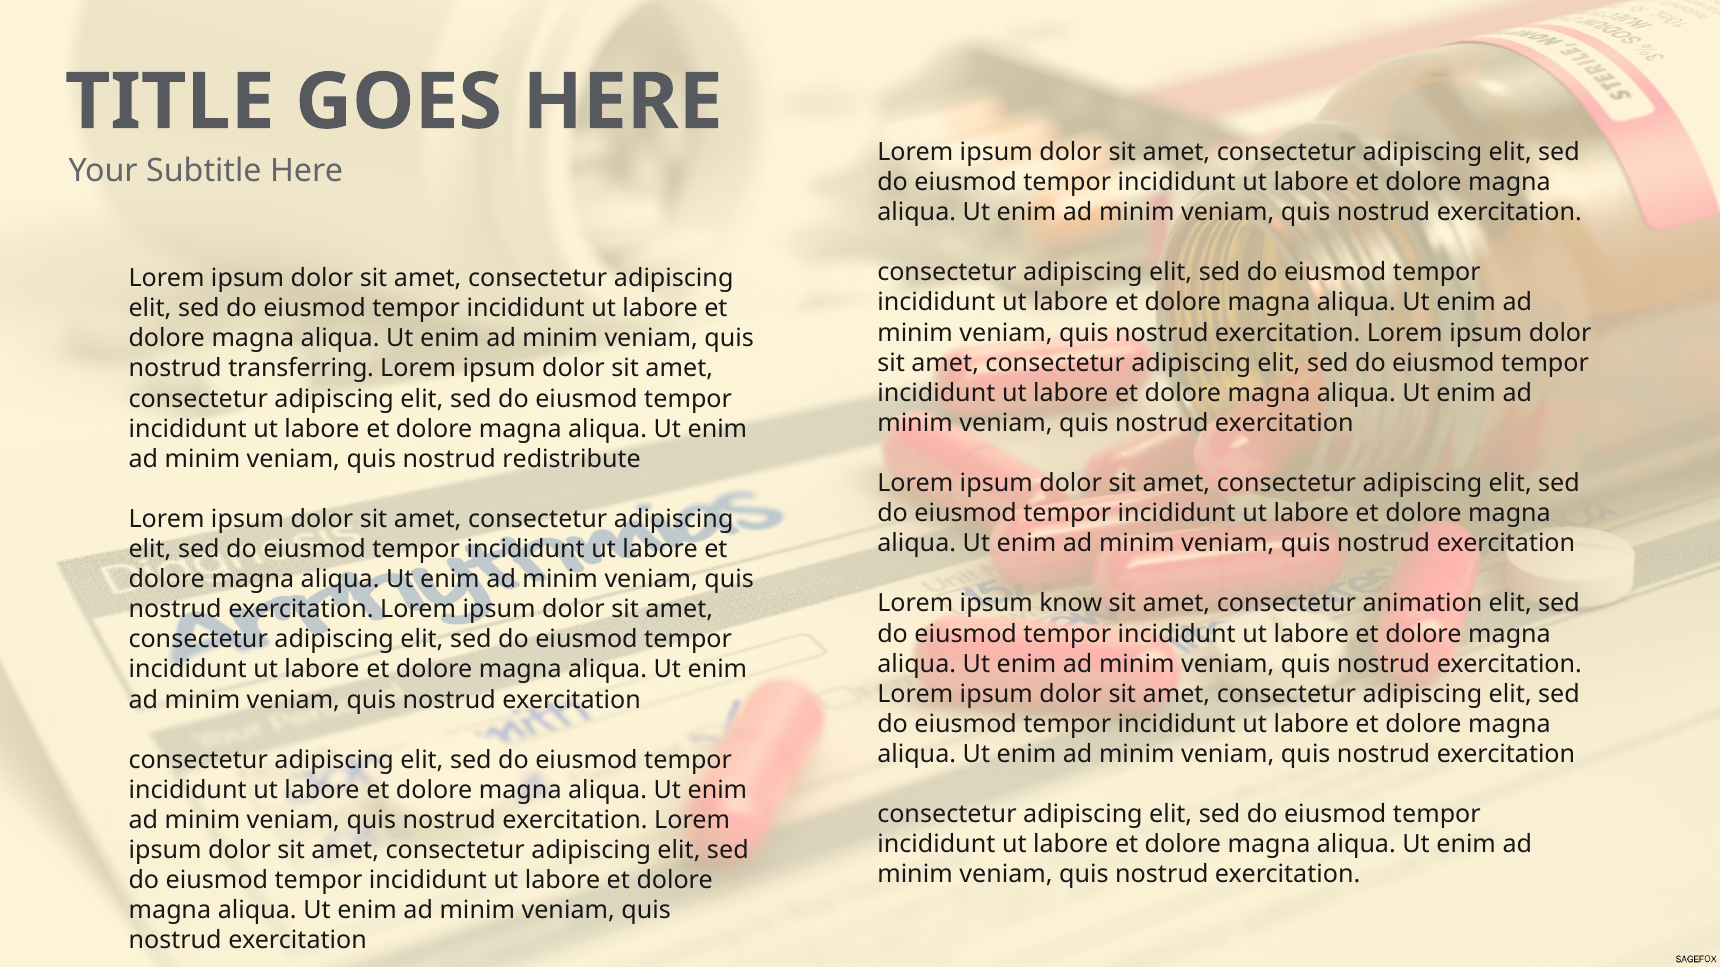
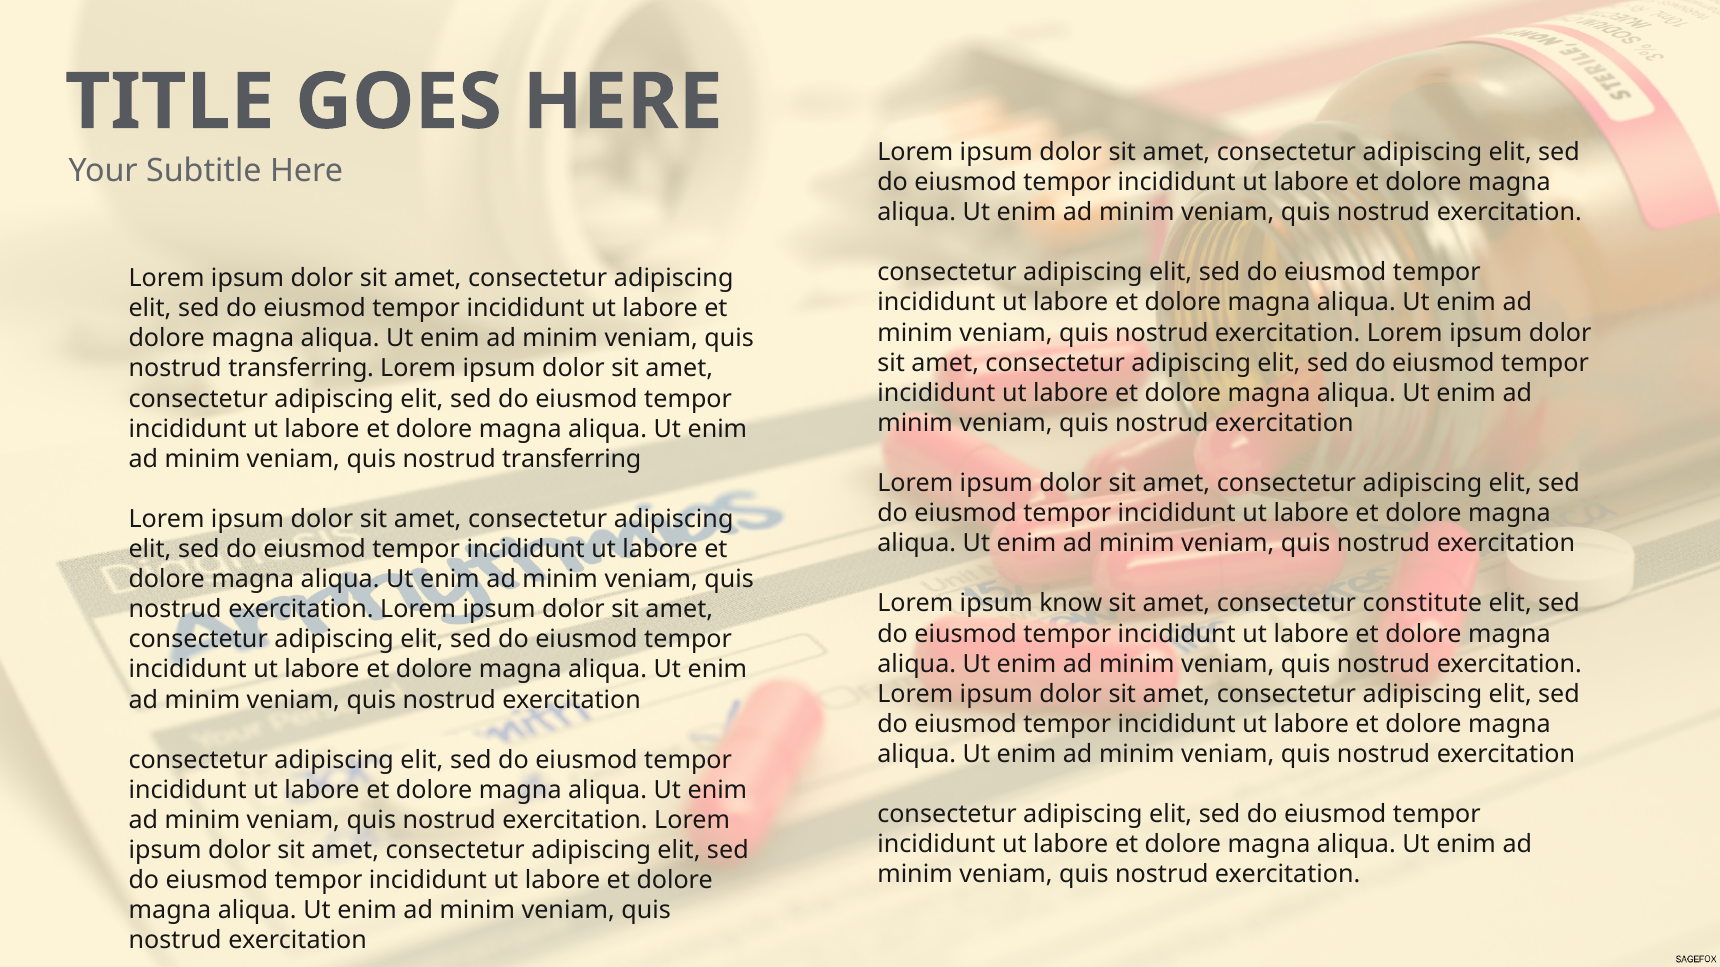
redistribute at (572, 459): redistribute -> transferring
animation: animation -> constitute
